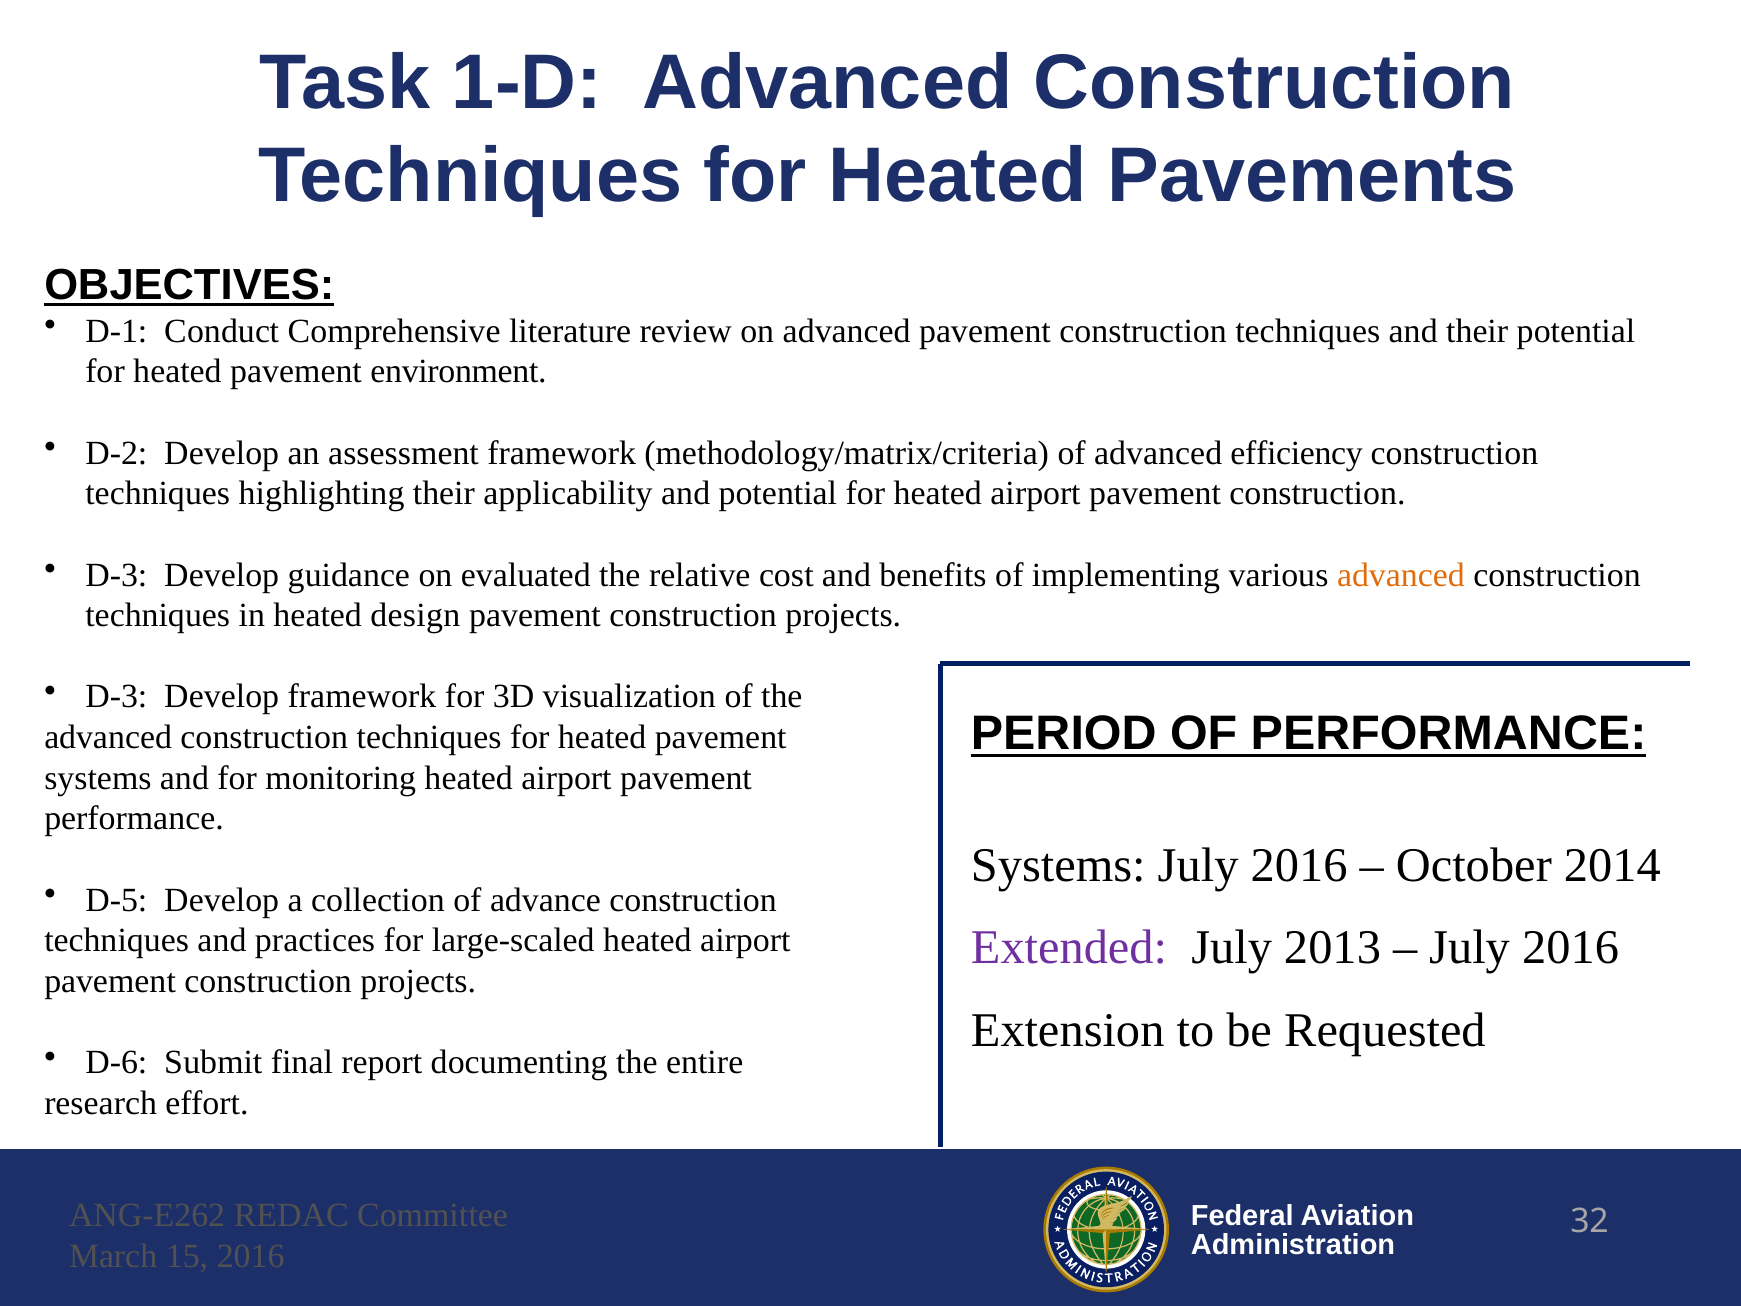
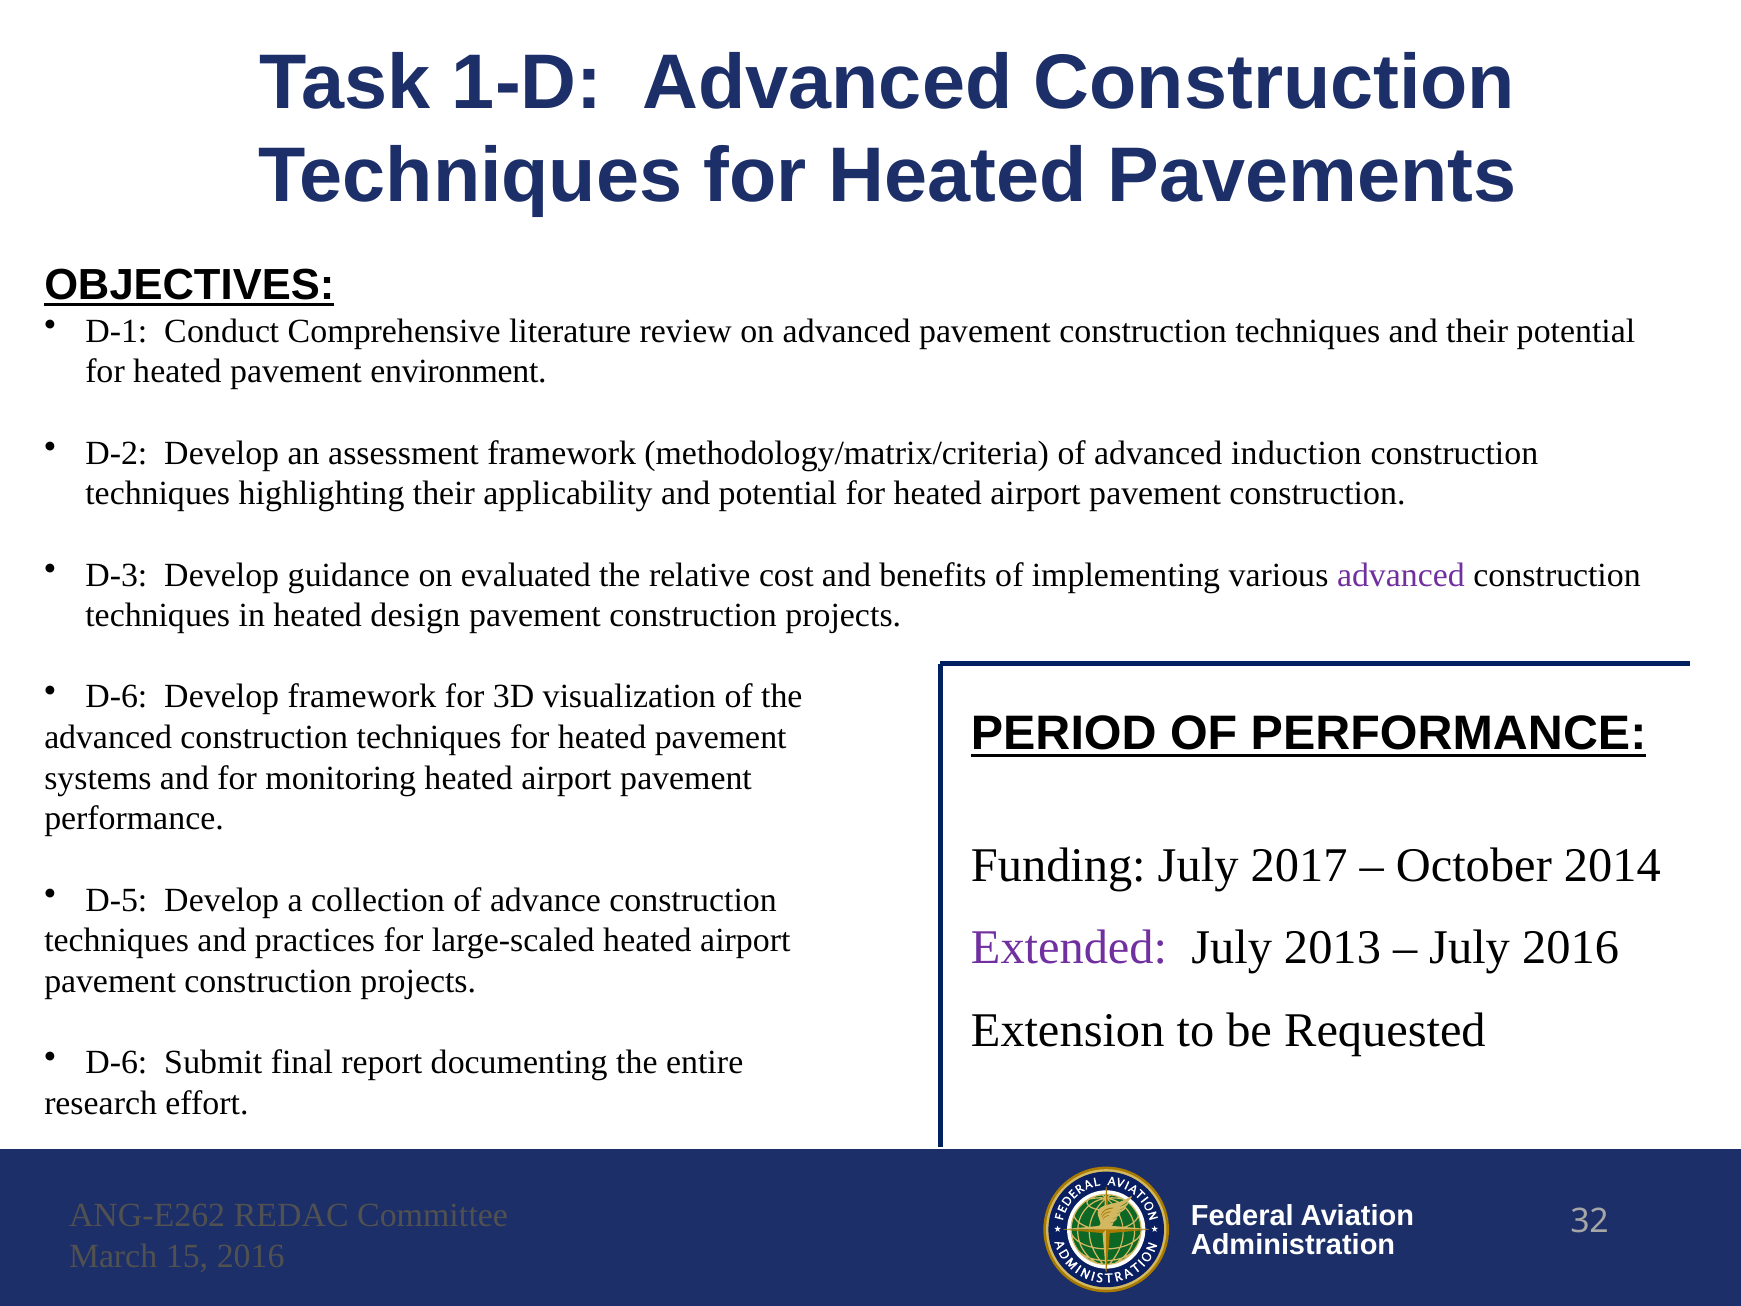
efficiency: efficiency -> induction
advanced at (1401, 575) colour: orange -> purple
D-3 at (116, 697): D-3 -> D-6
Systems at (1058, 865): Systems -> Funding
2016 at (1299, 865): 2016 -> 2017
